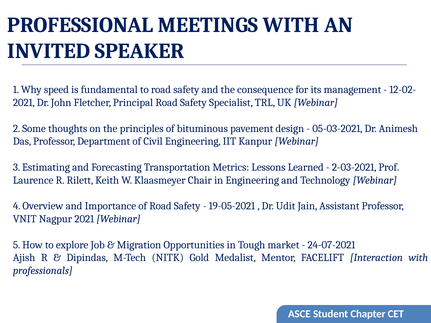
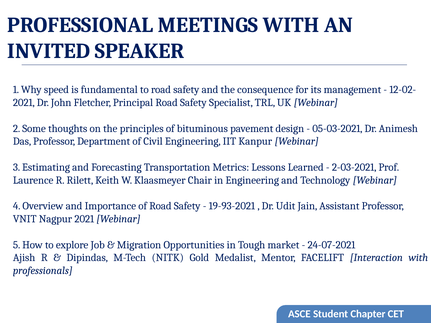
19-05-2021: 19-05-2021 -> 19-93-2021
